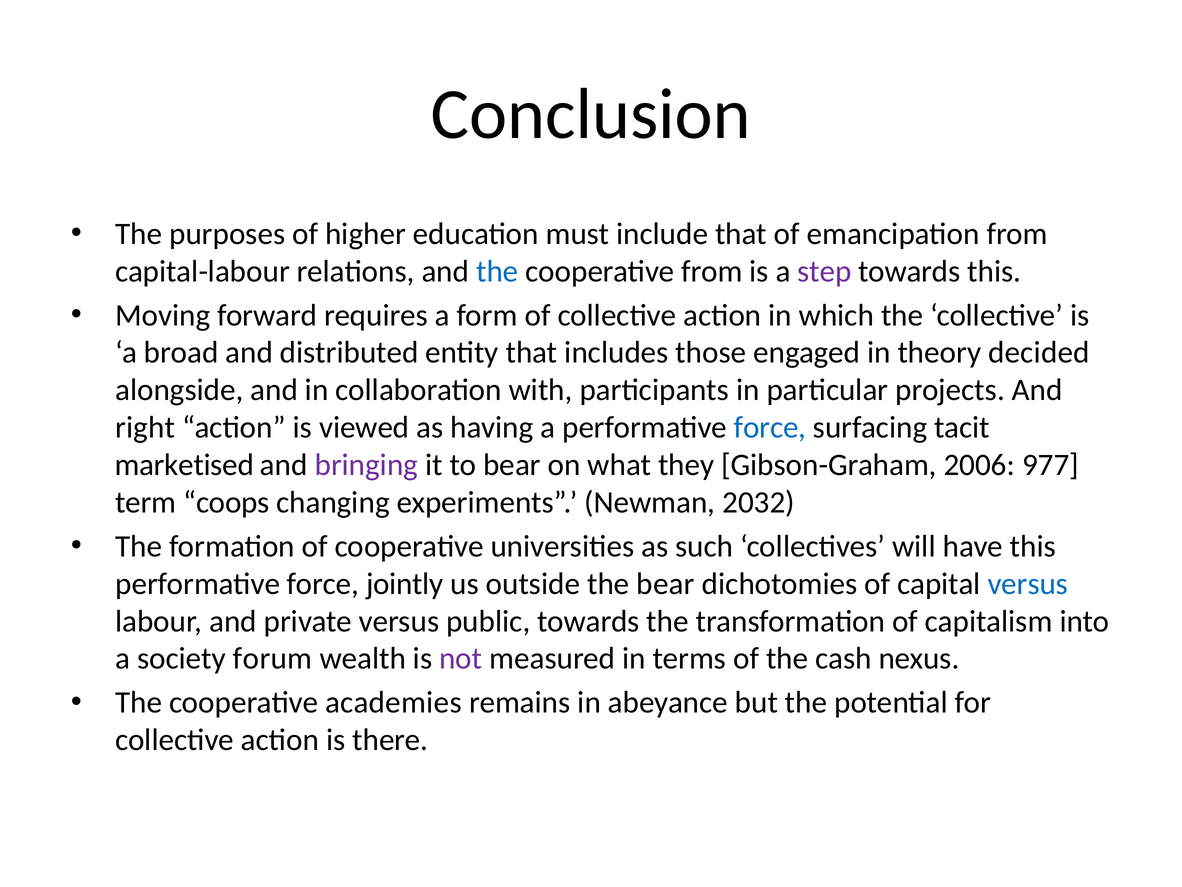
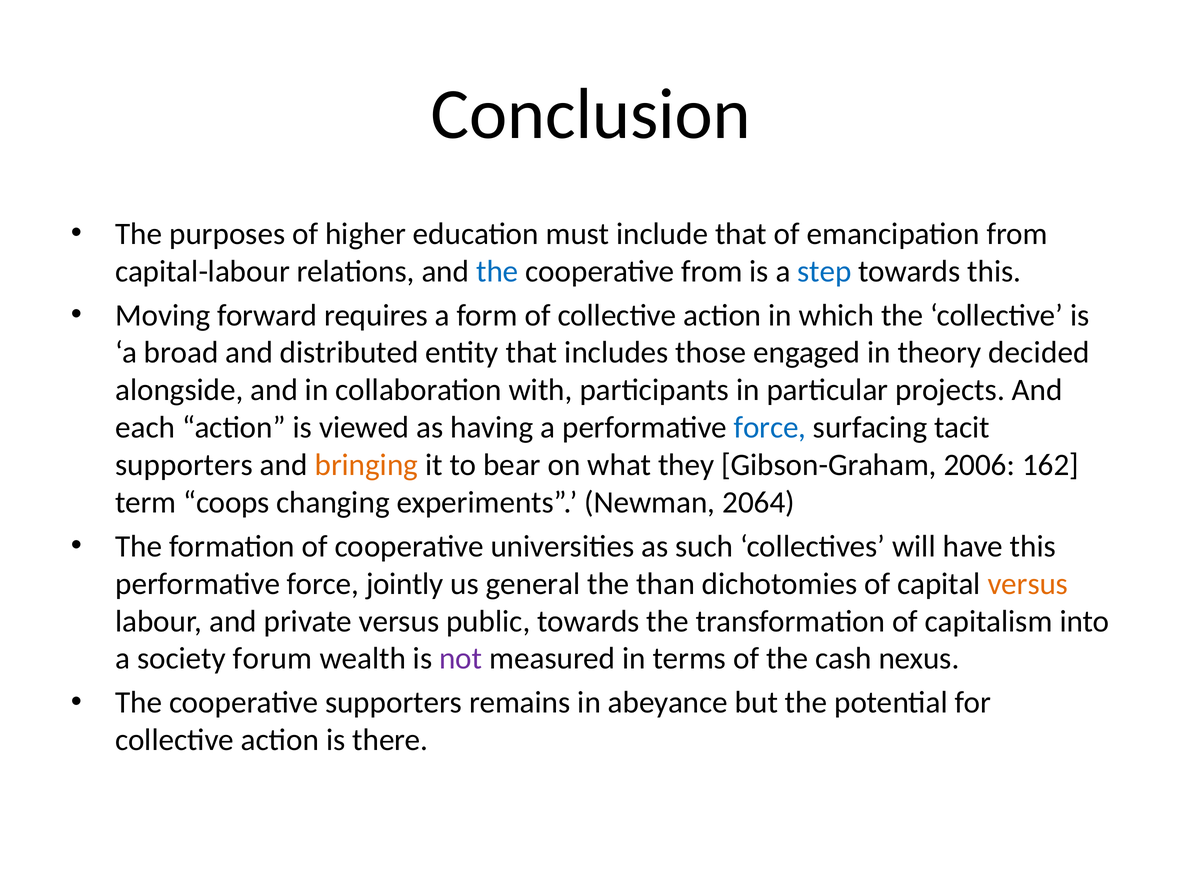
step colour: purple -> blue
right: right -> each
marketised at (184, 465): marketised -> supporters
bringing colour: purple -> orange
977: 977 -> 162
2032: 2032 -> 2064
outside: outside -> general
the bear: bear -> than
versus at (1028, 584) colour: blue -> orange
cooperative academies: academies -> supporters
